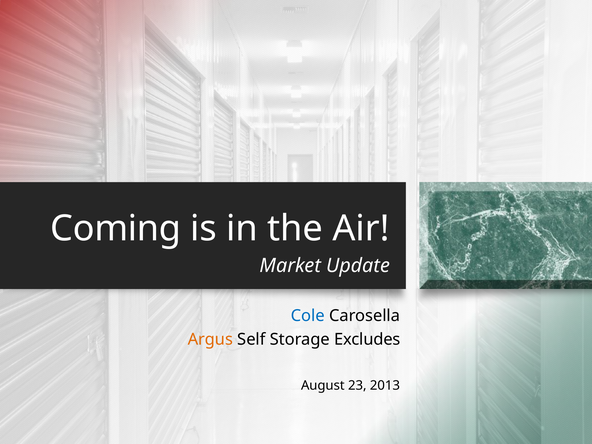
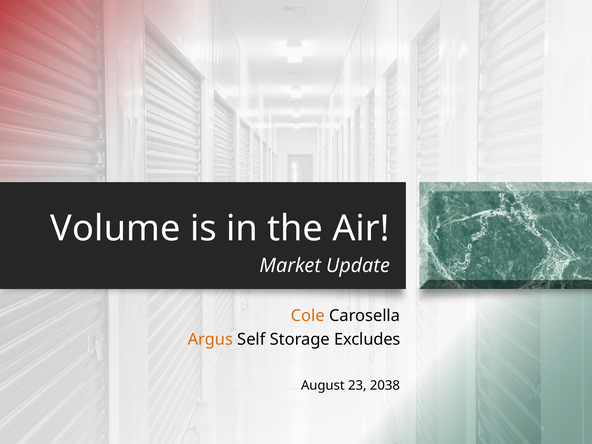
Coming: Coming -> Volume
Cole colour: blue -> orange
2013: 2013 -> 2038
